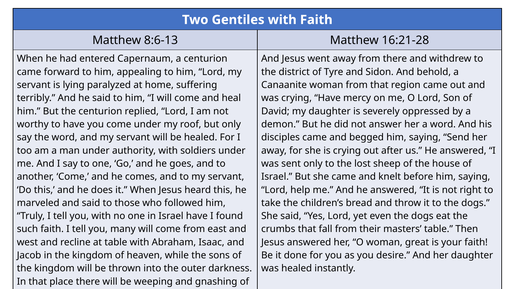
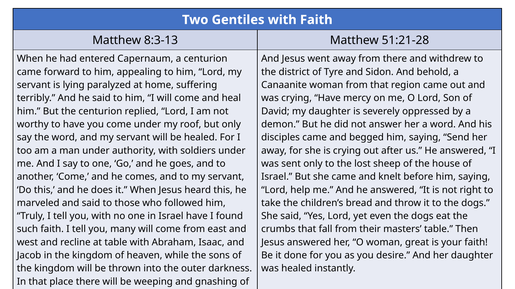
8:6-13: 8:6-13 -> 8:3-13
16:21-28: 16:21-28 -> 51:21-28
